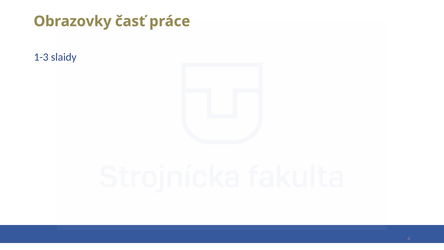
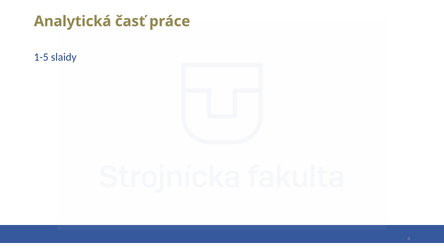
Obrazovky: Obrazovky -> Analytická
1-3: 1-3 -> 1-5
